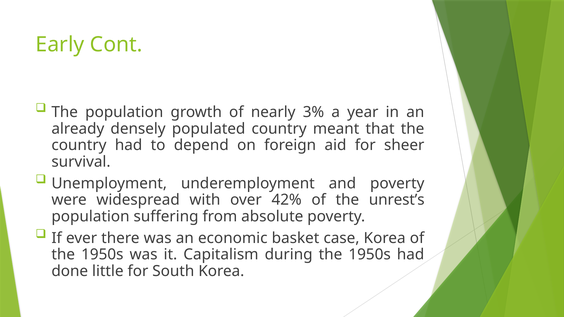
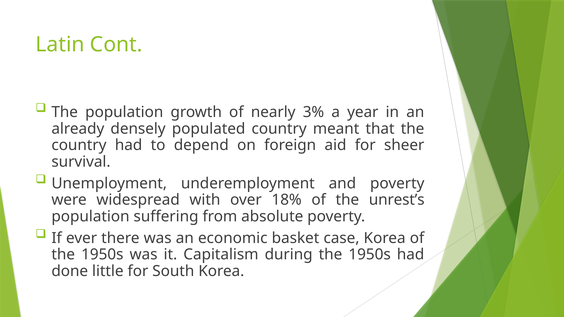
Early: Early -> Latin
42%: 42% -> 18%
